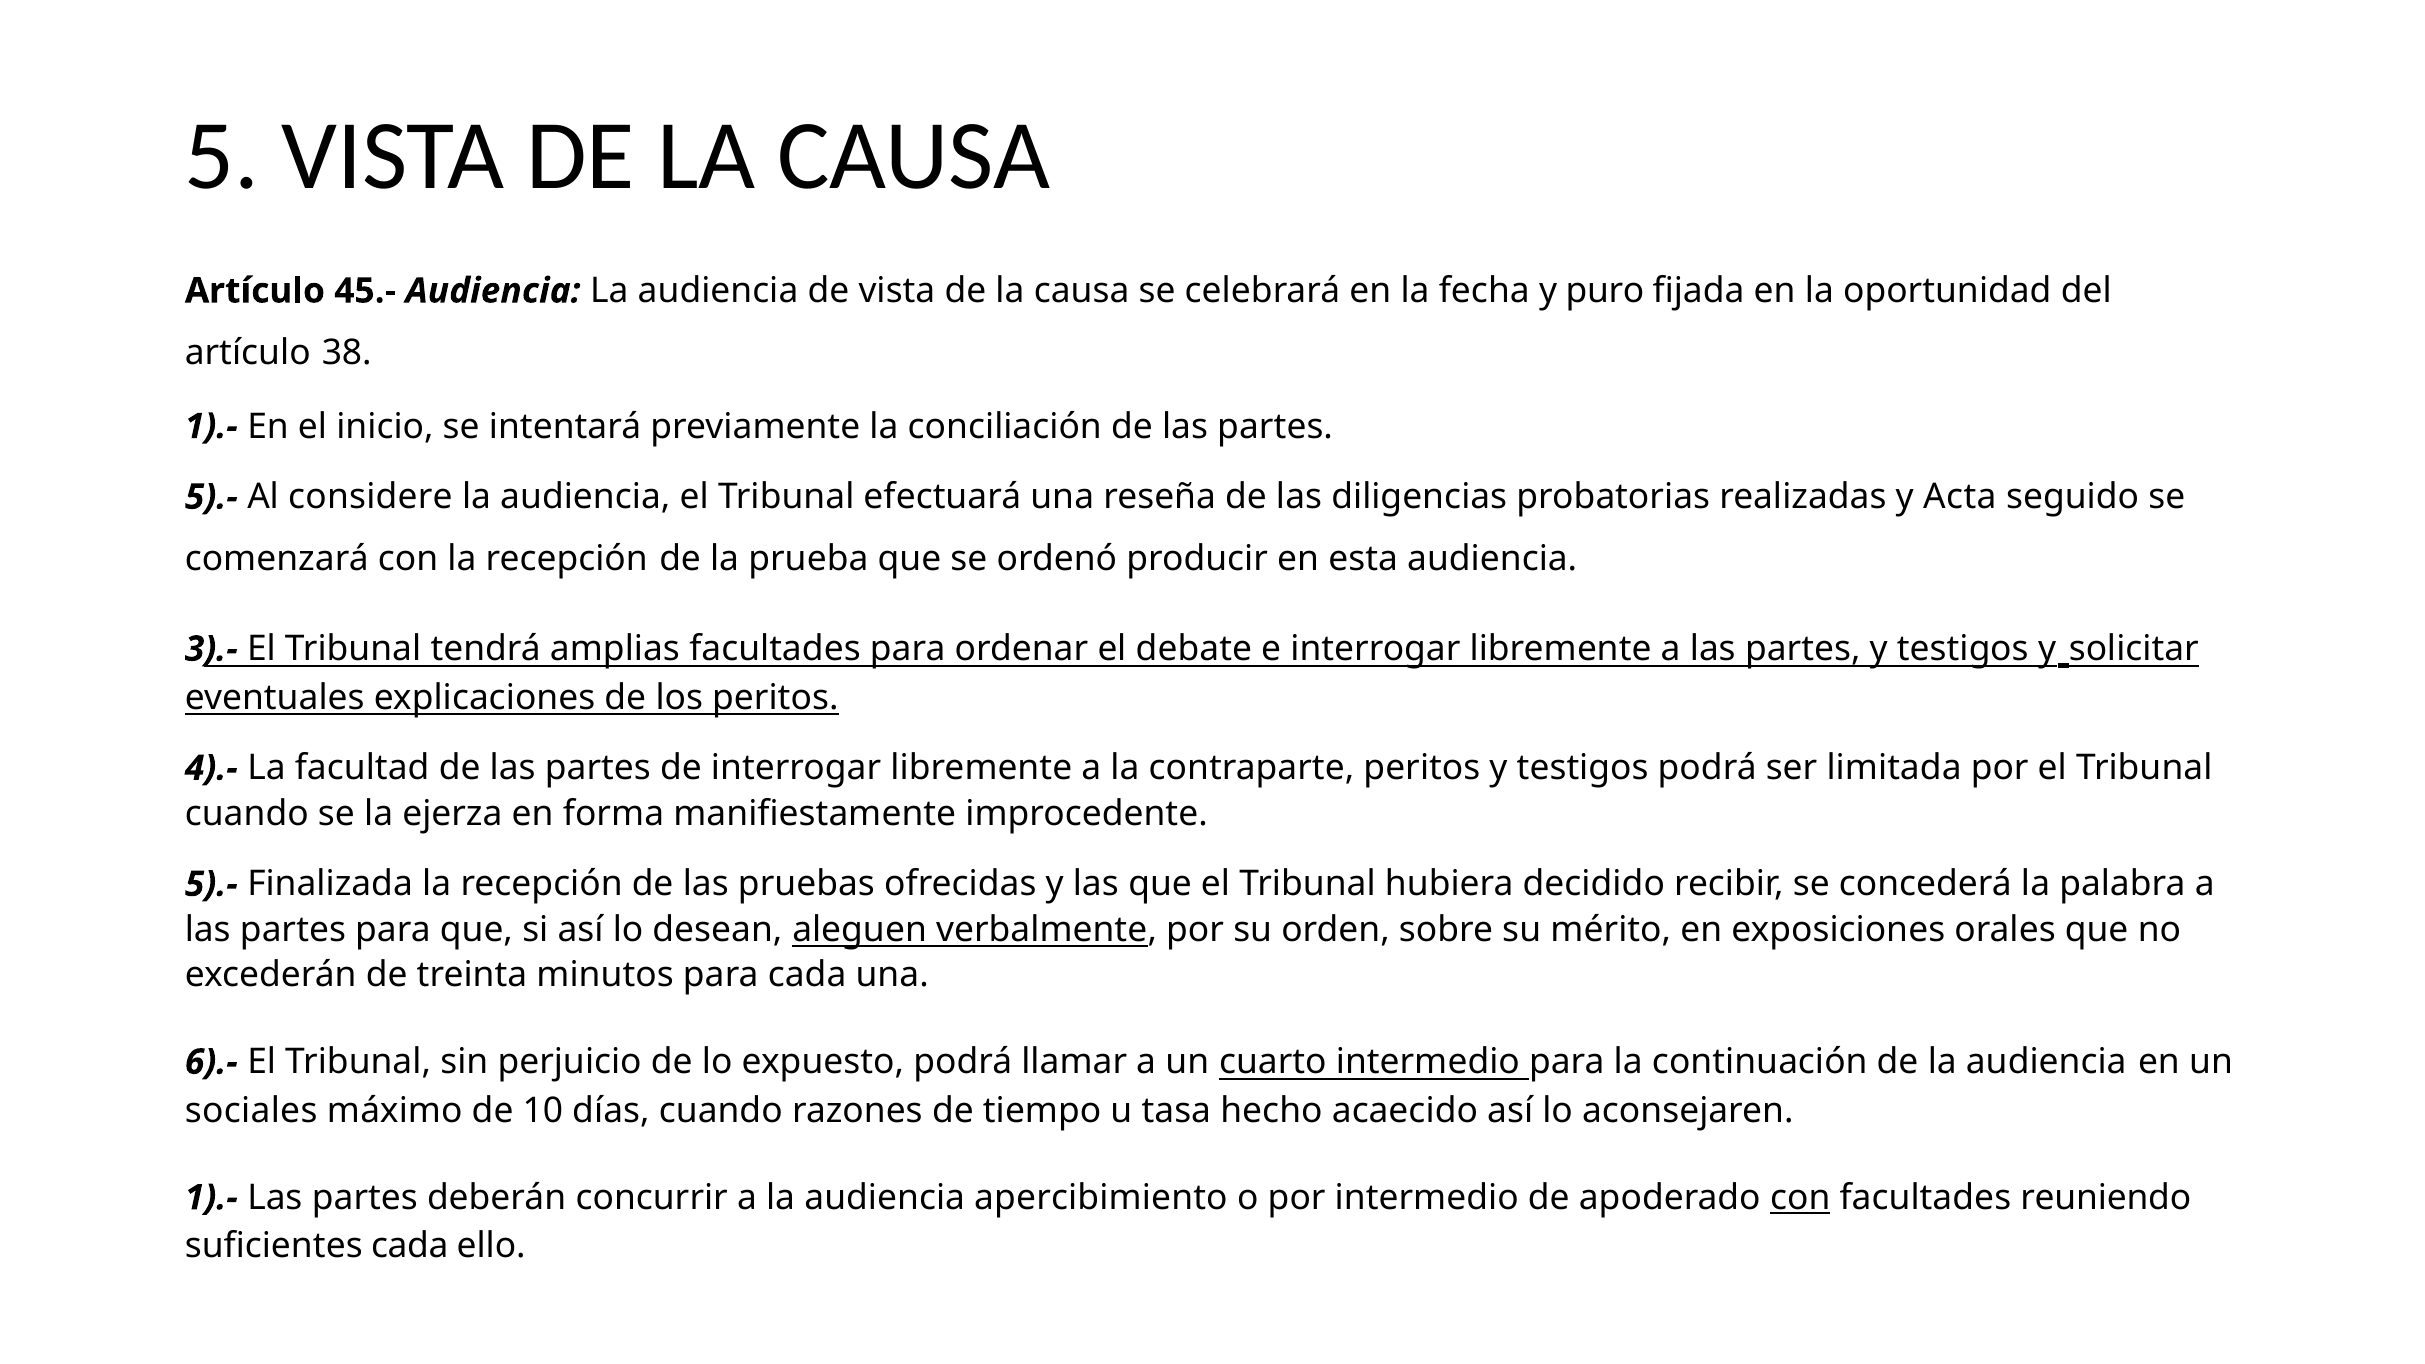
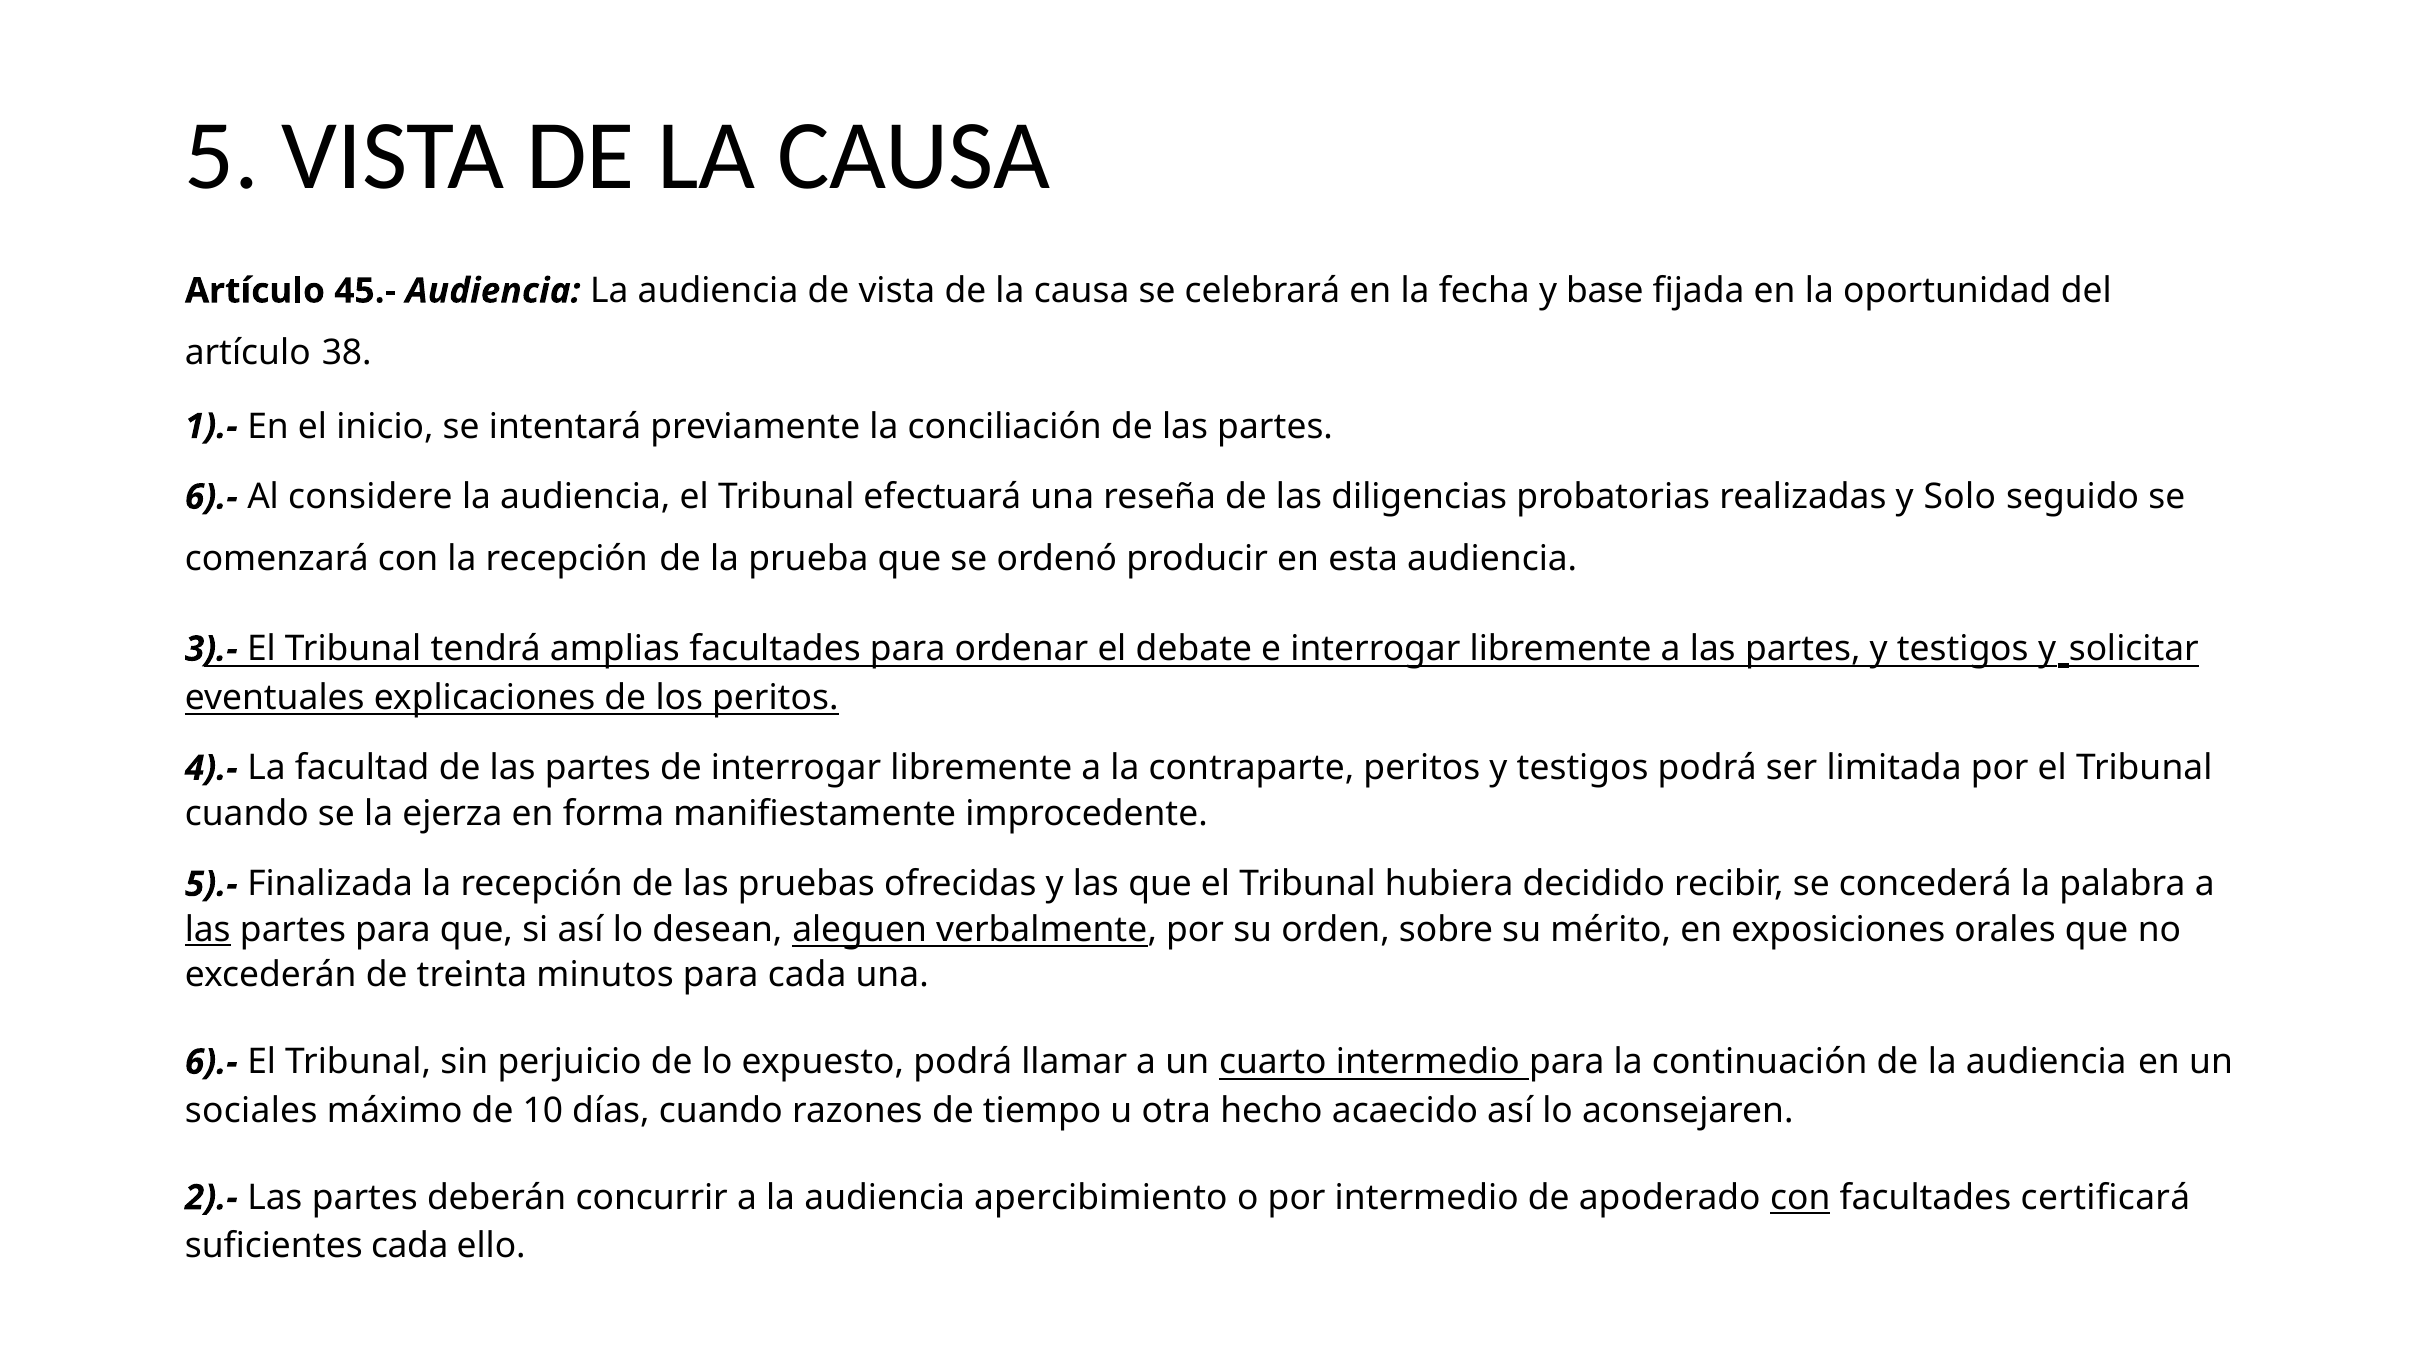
puro: puro -> base
5).- at (211, 497): 5).- -> 6).-
Acta: Acta -> Solo
las at (208, 930) underline: none -> present
tasa: tasa -> otra
1).- at (211, 1198): 1).- -> 2).-
reuniendo: reuniendo -> certificará
